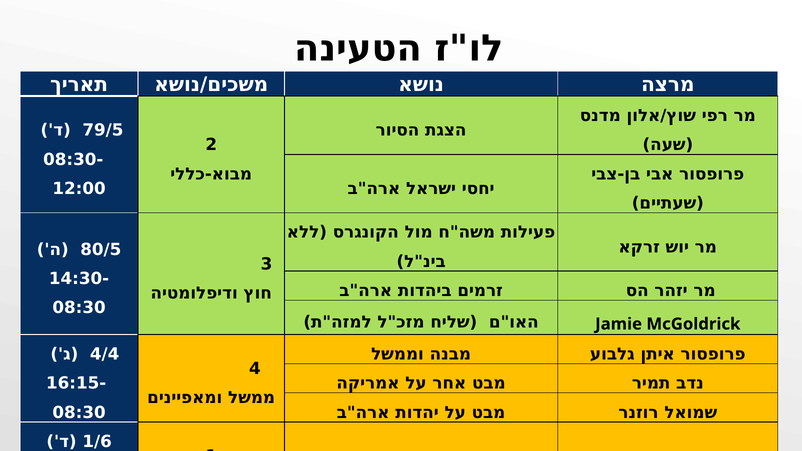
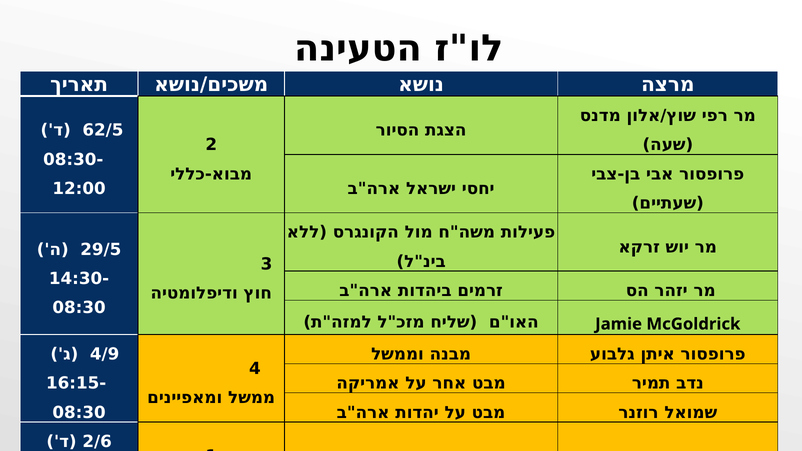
79/5: 79/5 -> 62/5
80/5: 80/5 -> 29/5
4/4: 4/4 -> 4/9
1/6: 1/6 -> 2/6
